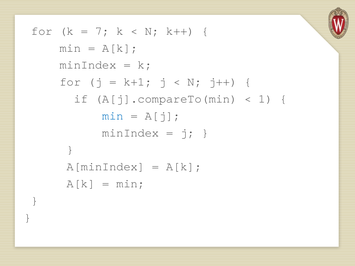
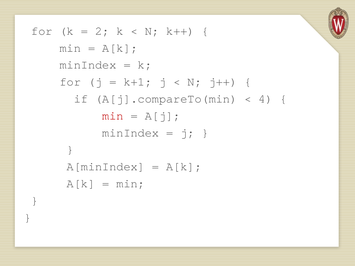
7: 7 -> 2
1: 1 -> 4
min at (113, 116) colour: blue -> red
